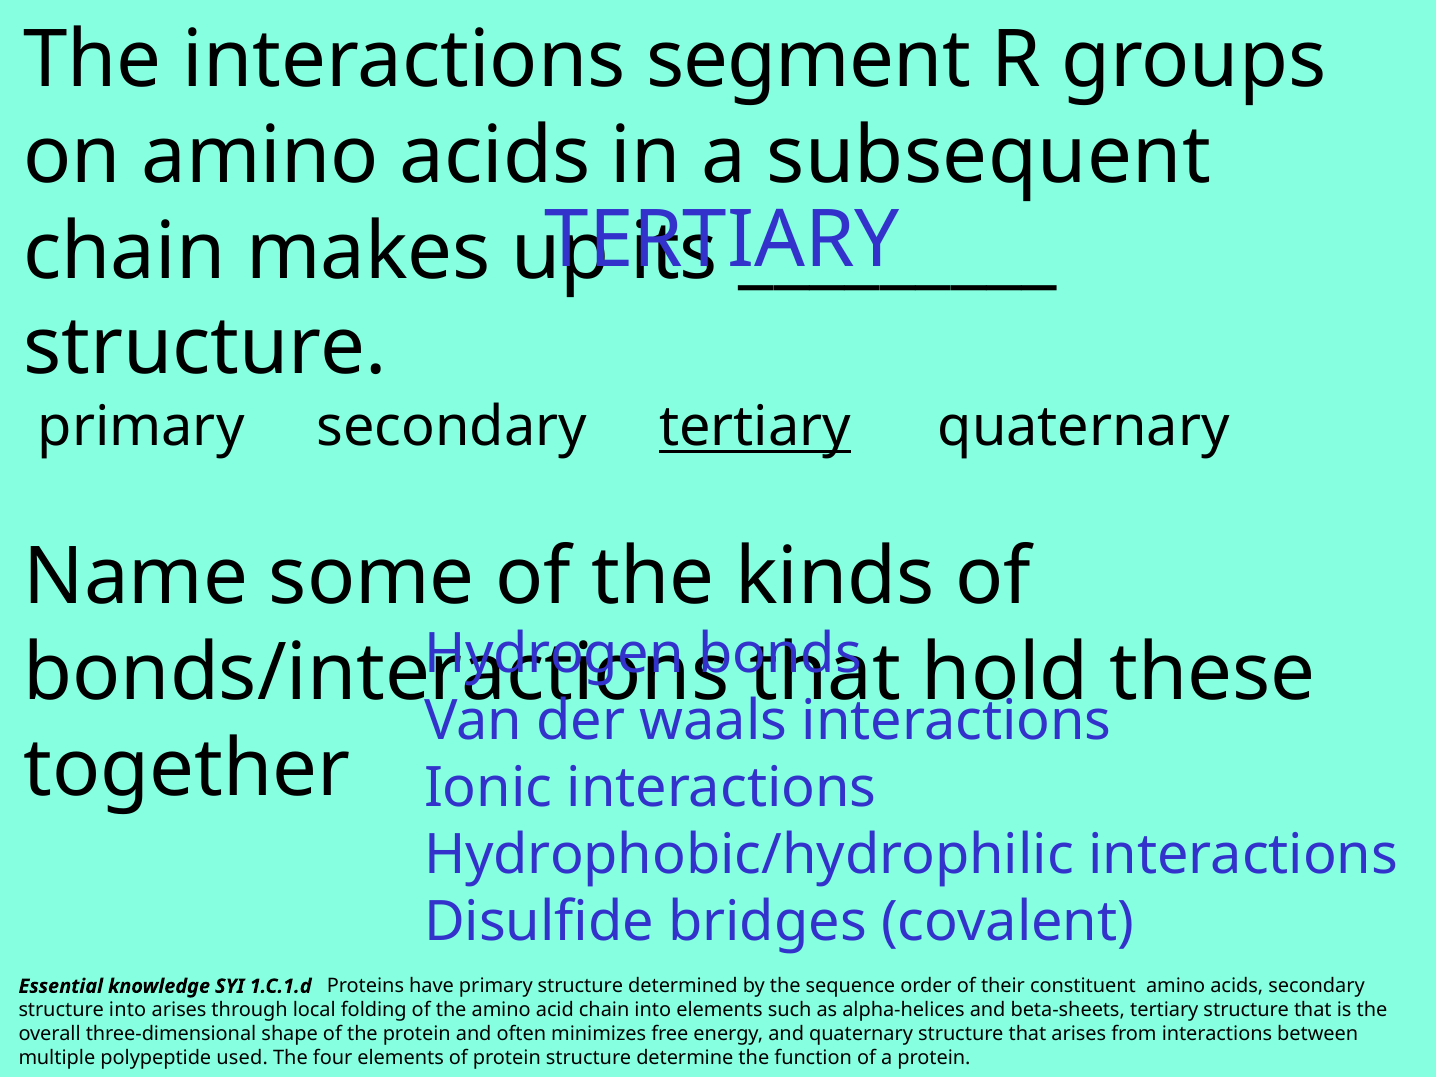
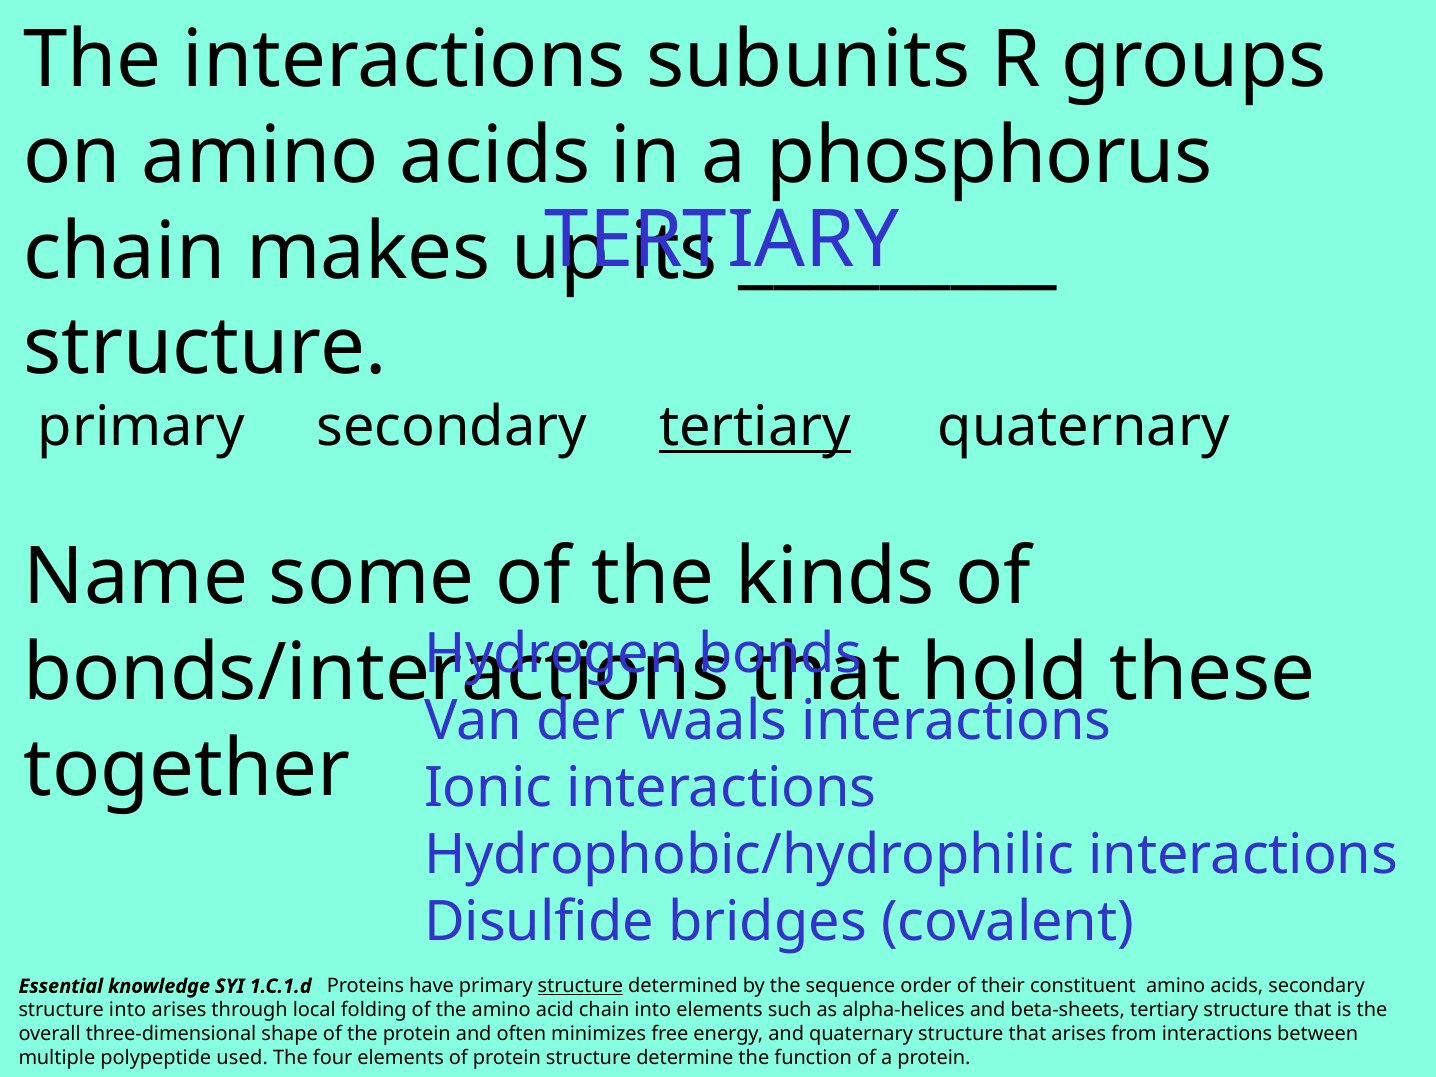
segment: segment -> subunits
subsequent: subsequent -> phosphorus
structure at (580, 986) underline: none -> present
